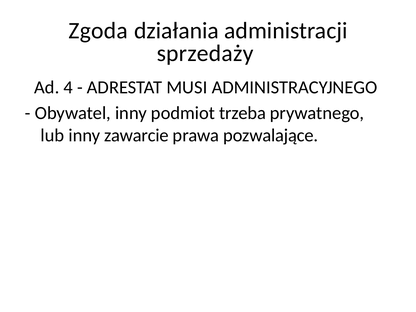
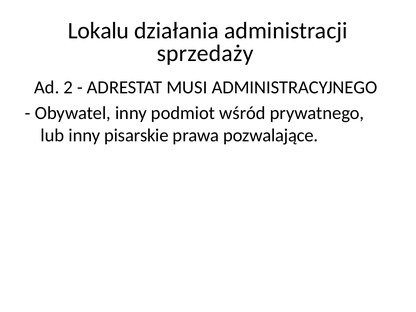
Zgoda: Zgoda -> Lokalu
4: 4 -> 2
trzeba: trzeba -> wśród
zawarcie: zawarcie -> pisarskie
